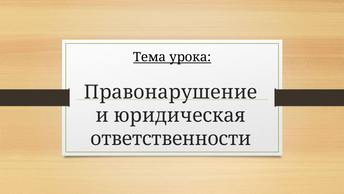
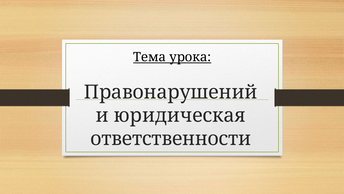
Правонарушение: Правонарушение -> Правонарушений
